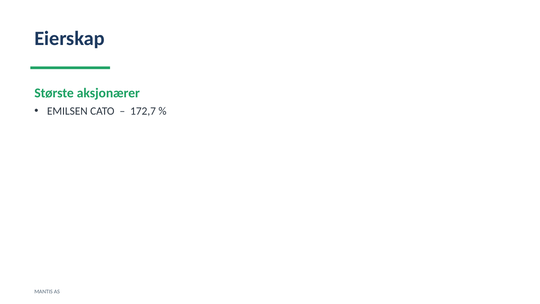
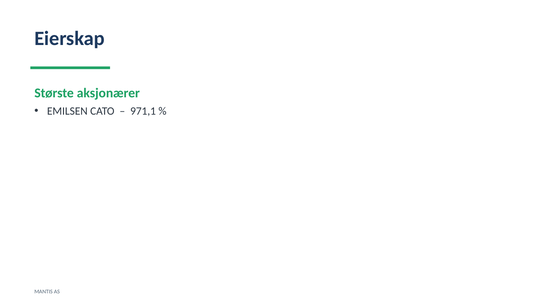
172,7: 172,7 -> 971,1
